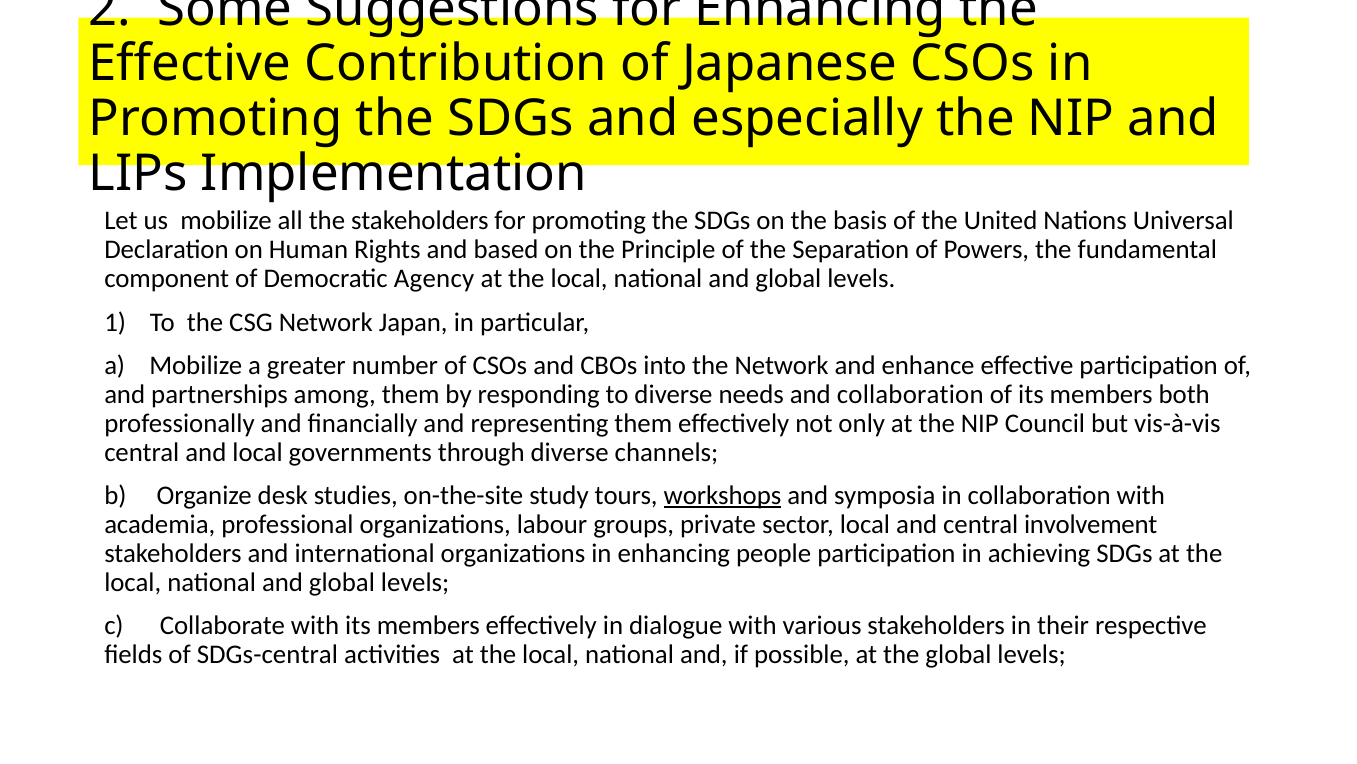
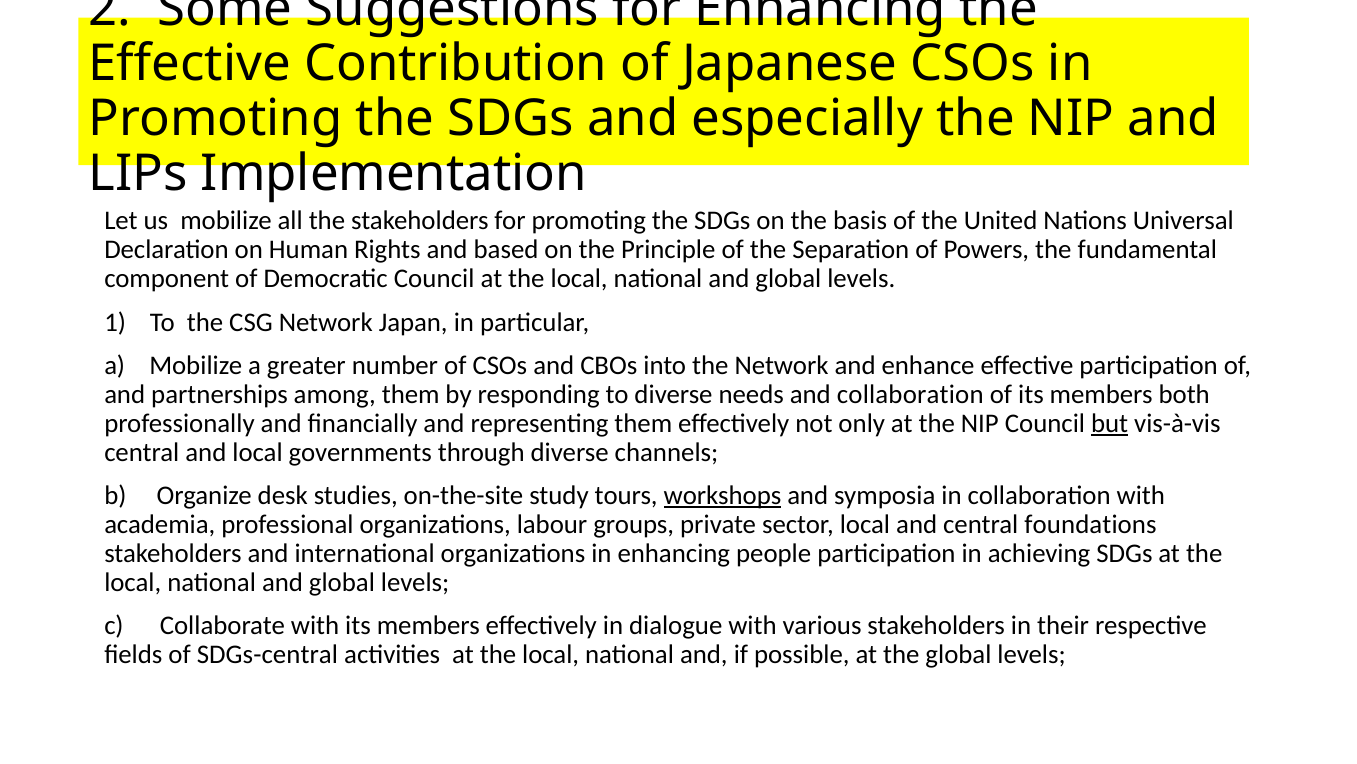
Democratic Agency: Agency -> Council
but underline: none -> present
involvement: involvement -> foundations
